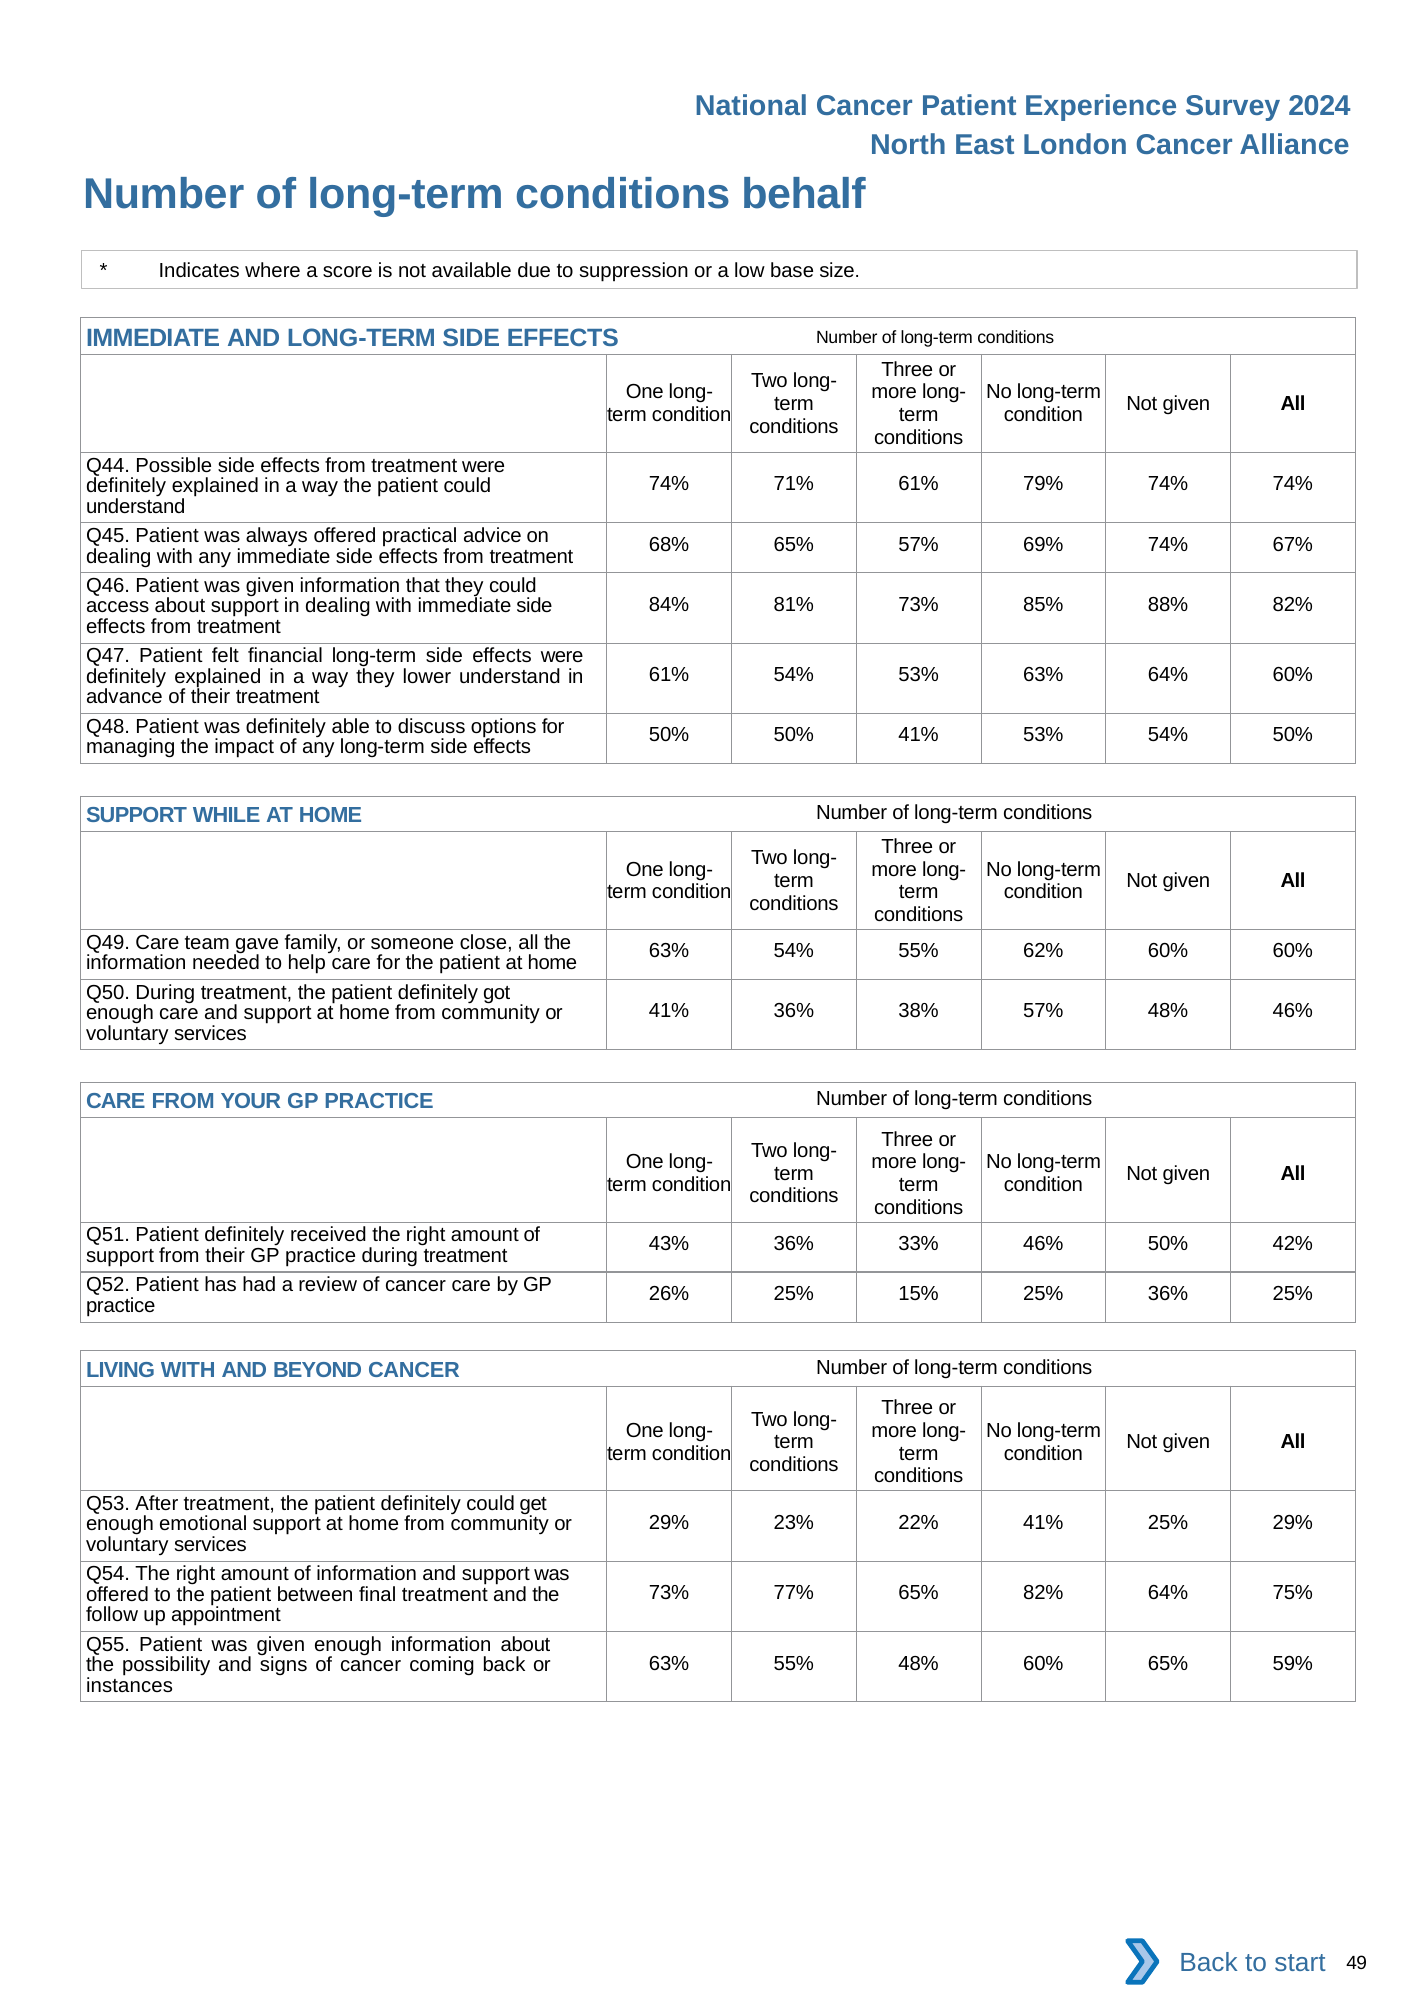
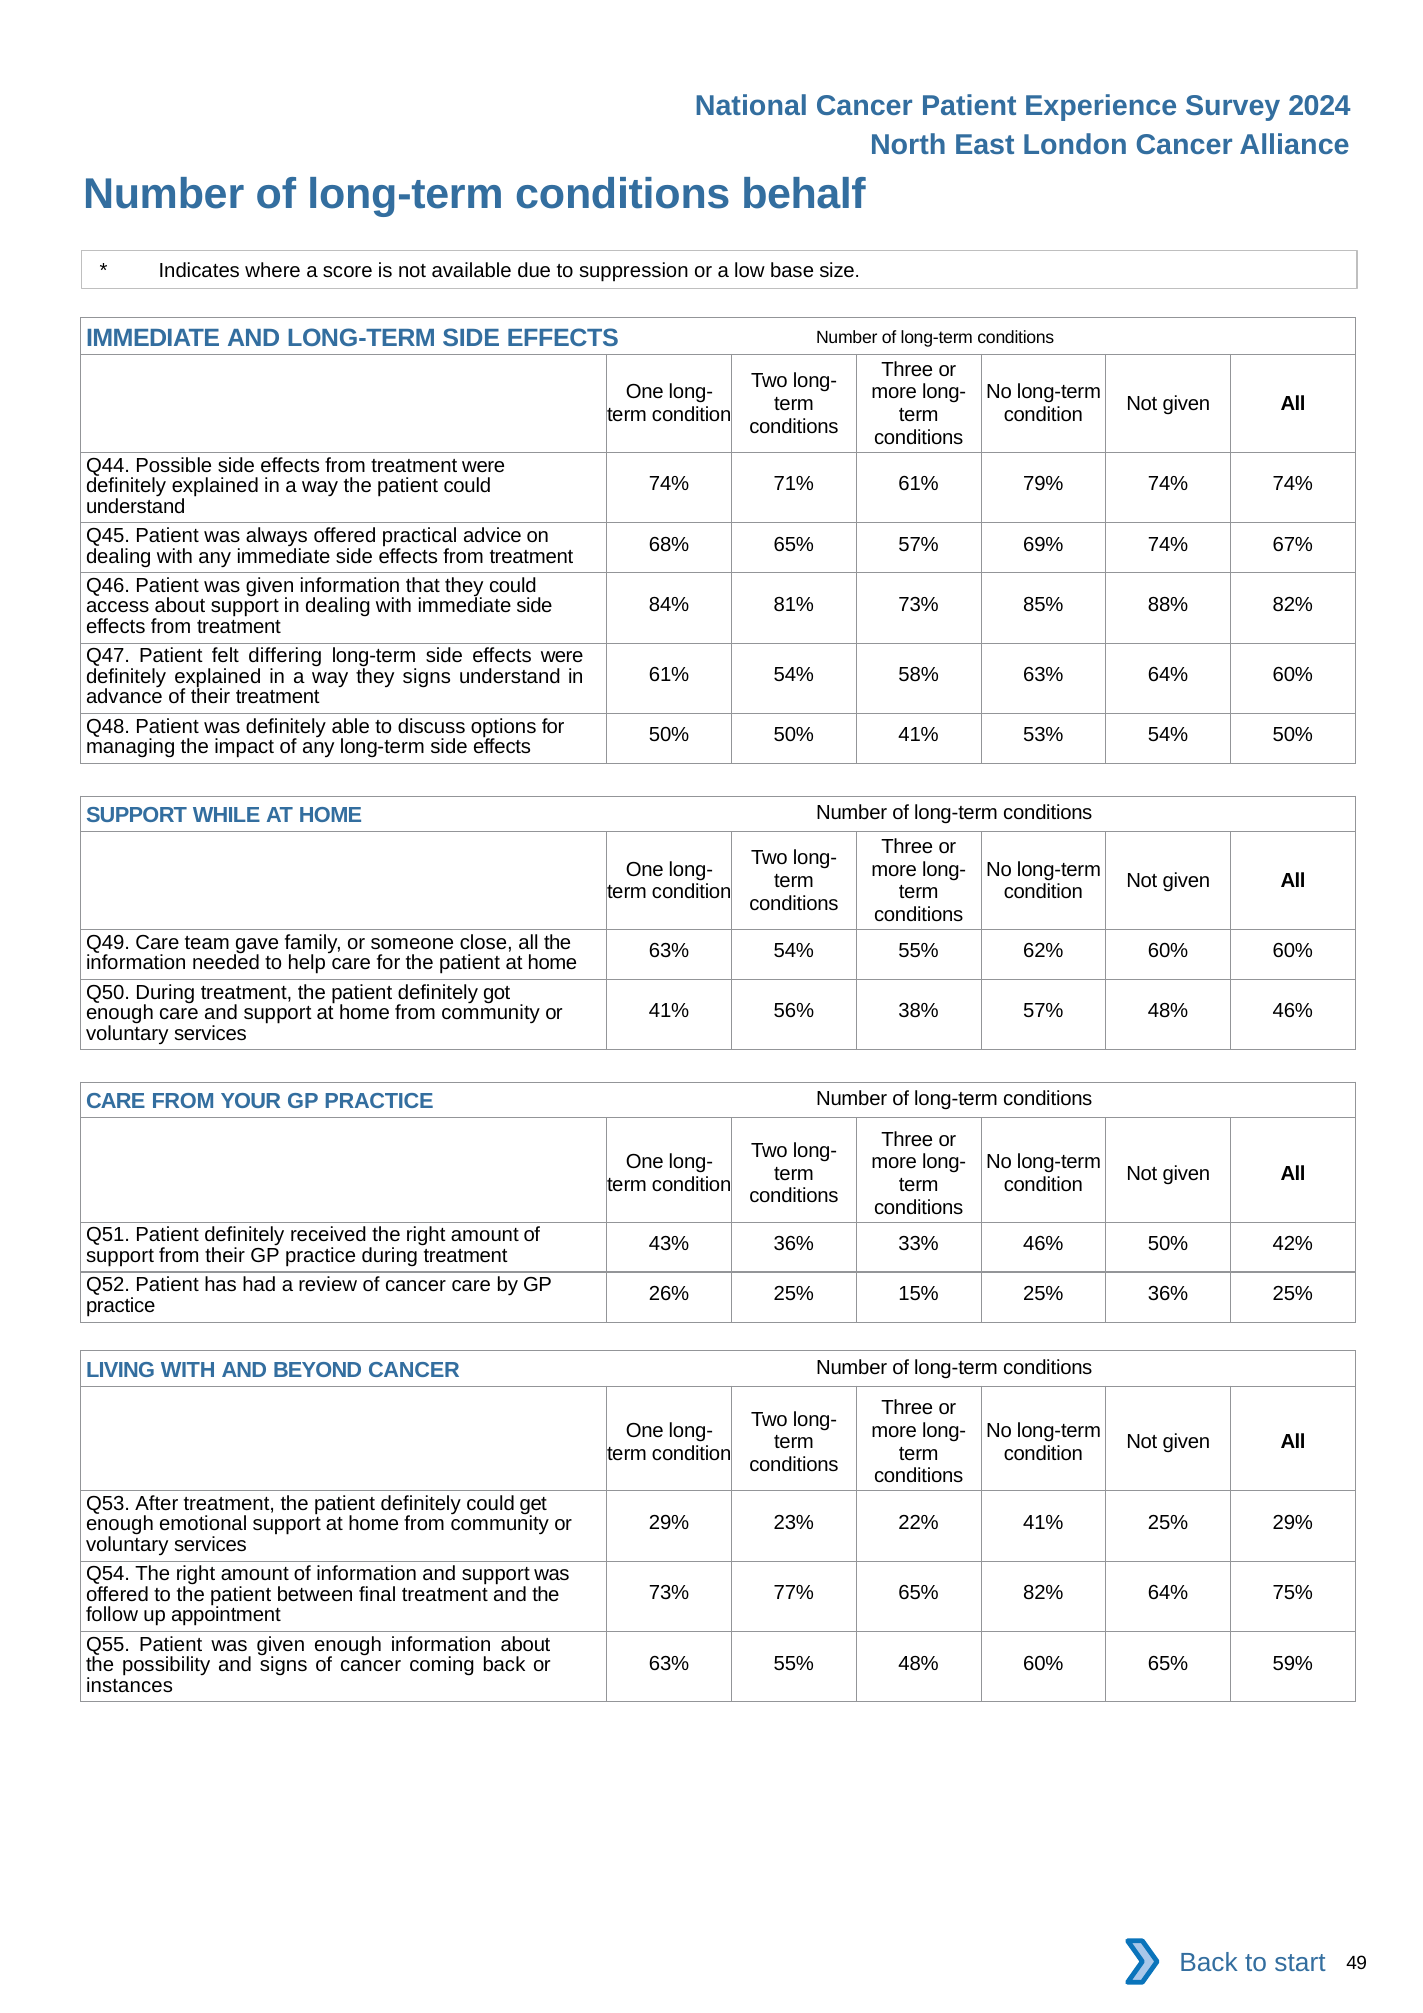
financial: financial -> differing
54% 53%: 53% -> 58%
they lower: lower -> signs
41% 36%: 36% -> 56%
